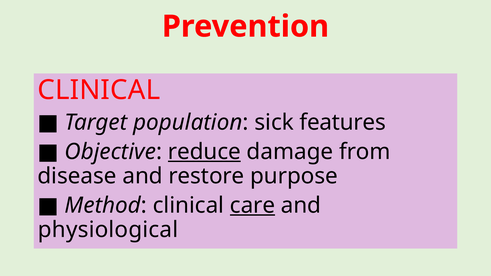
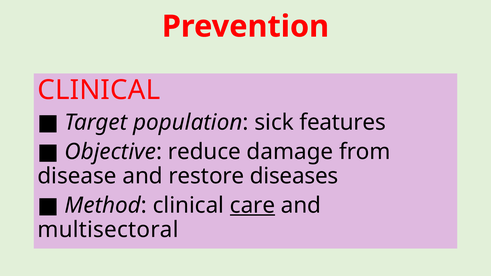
reduce underline: present -> none
purpose: purpose -> diseases
physiological: physiological -> multisectoral
